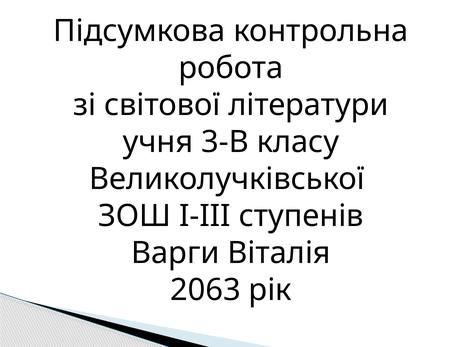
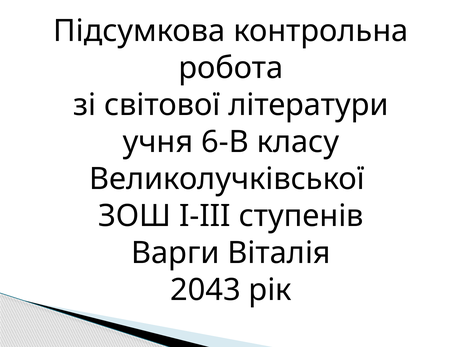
3-В: 3-В -> 6-В
2063: 2063 -> 2043
